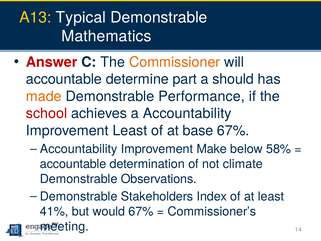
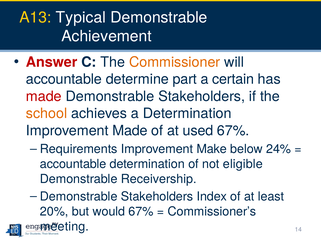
Mathematics: Mathematics -> Achievement
should: should -> certain
made at (44, 96) colour: orange -> red
Performance at (202, 96): Performance -> Stakeholders
school colour: red -> orange
a Accountability: Accountability -> Determination
Improvement Least: Least -> Made
base: base -> used
Accountability at (79, 149): Accountability -> Requirements
58%: 58% -> 24%
climate: climate -> eligible
Observations: Observations -> Receivership
41%: 41% -> 20%
